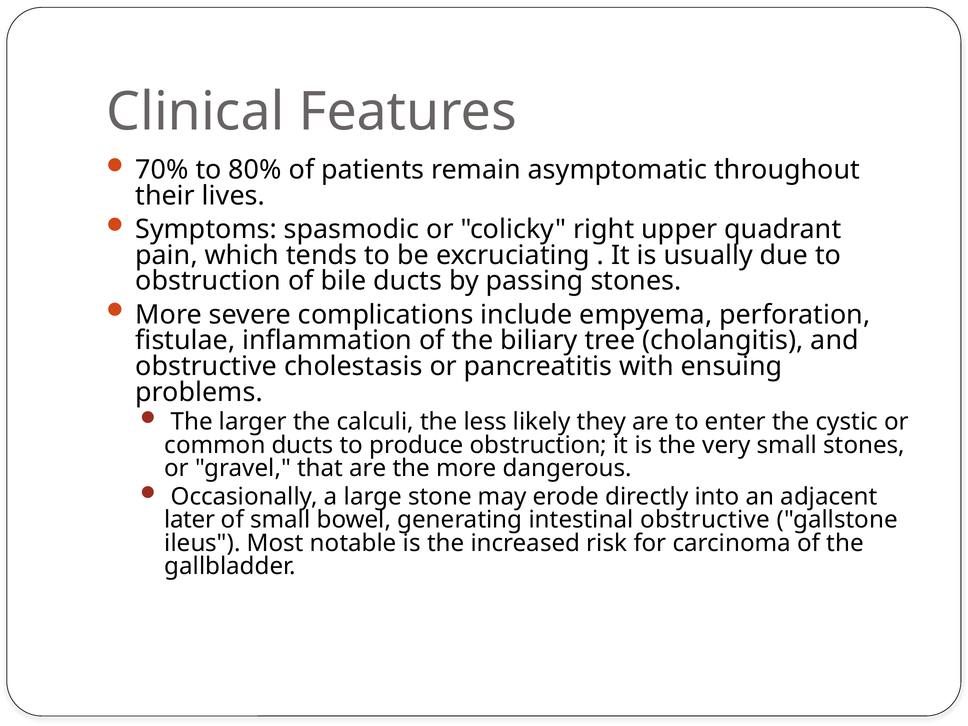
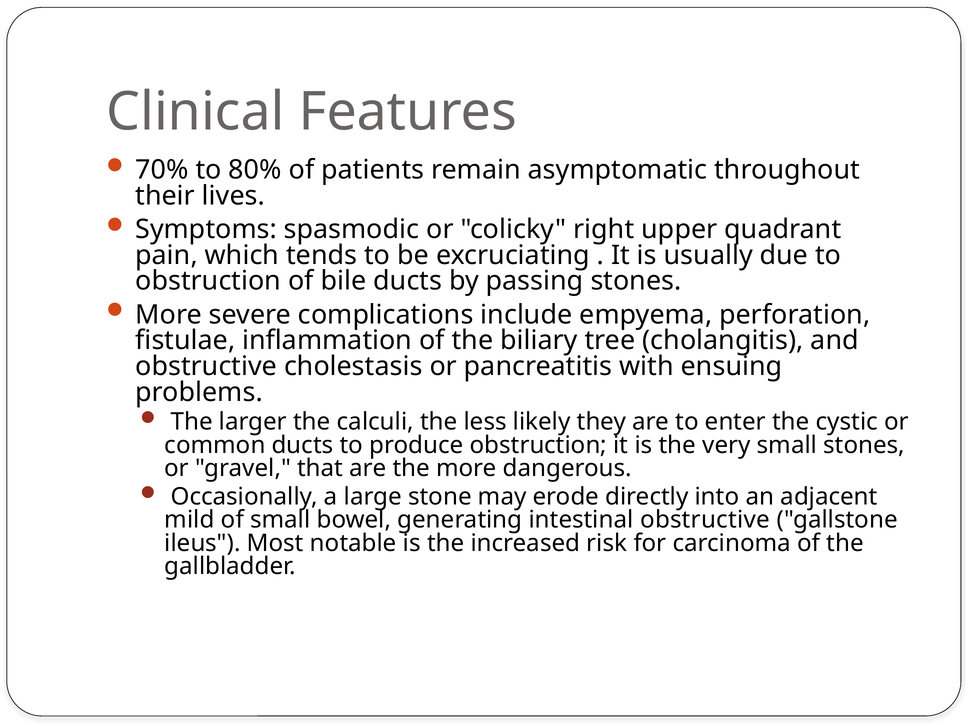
later: later -> mild
